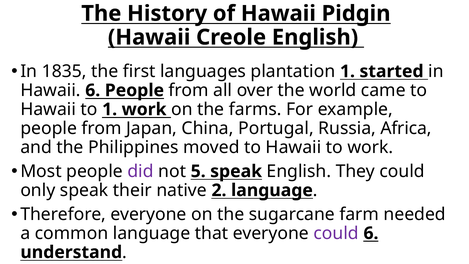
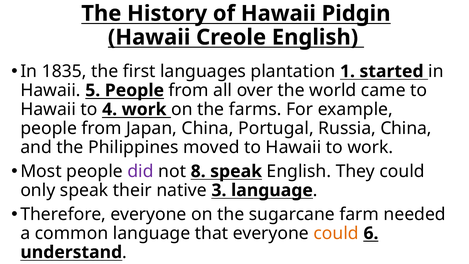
Hawaii 6: 6 -> 5
to 1: 1 -> 4
Russia Africa: Africa -> China
5: 5 -> 8
2: 2 -> 3
could at (336, 233) colour: purple -> orange
